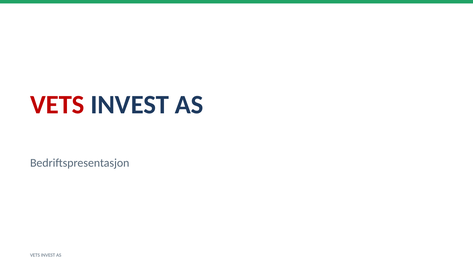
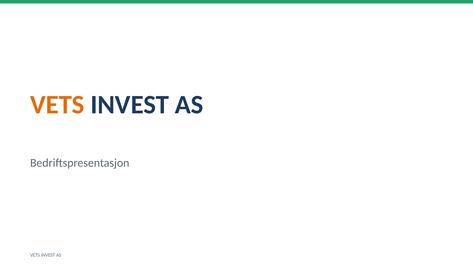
VETS at (57, 105) colour: red -> orange
